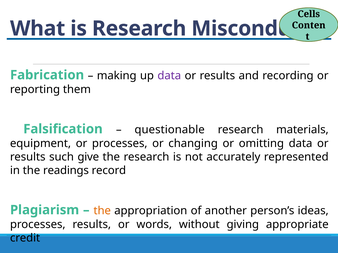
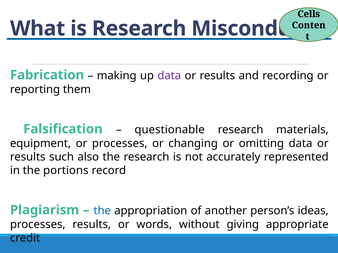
give: give -> also
readings: readings -> portions
the at (102, 211) colour: orange -> blue
